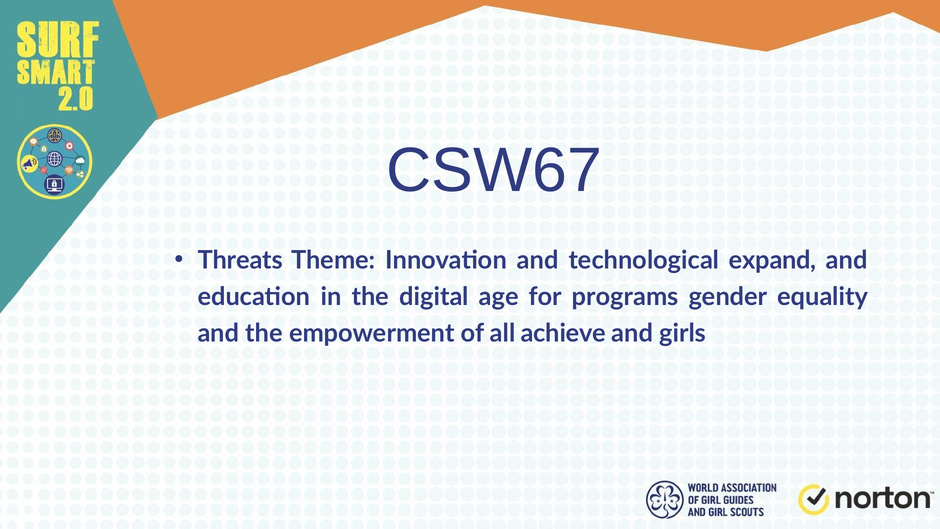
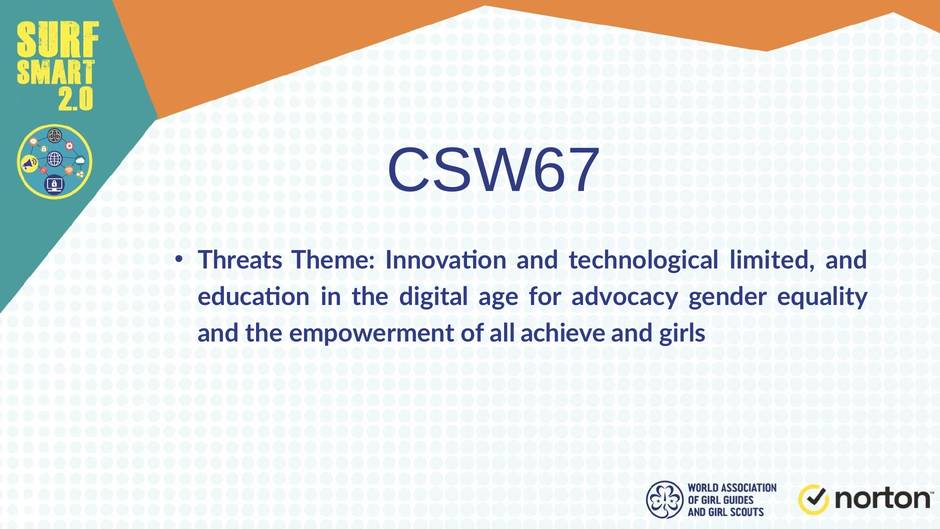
expand: expand -> limited
programs: programs -> advocacy
